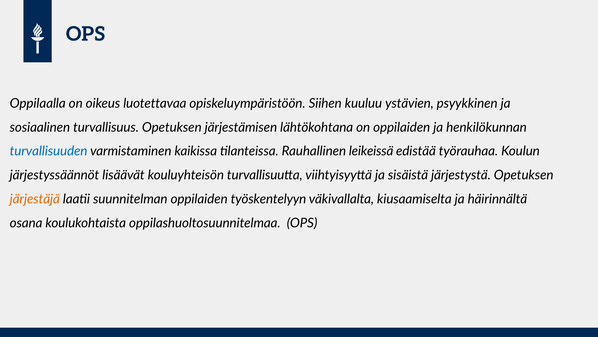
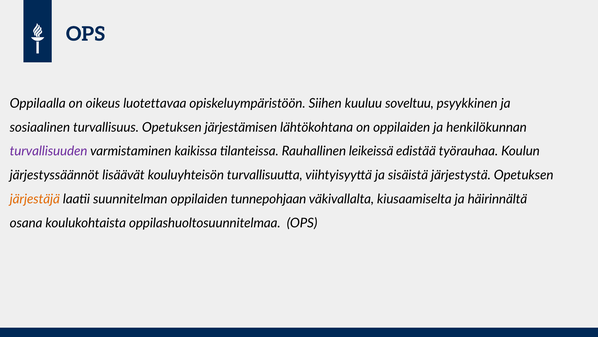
ystävien: ystävien -> soveltuu
turvallisuuden colour: blue -> purple
työskentelyyn: työskentelyyn -> tunnepohjaan
